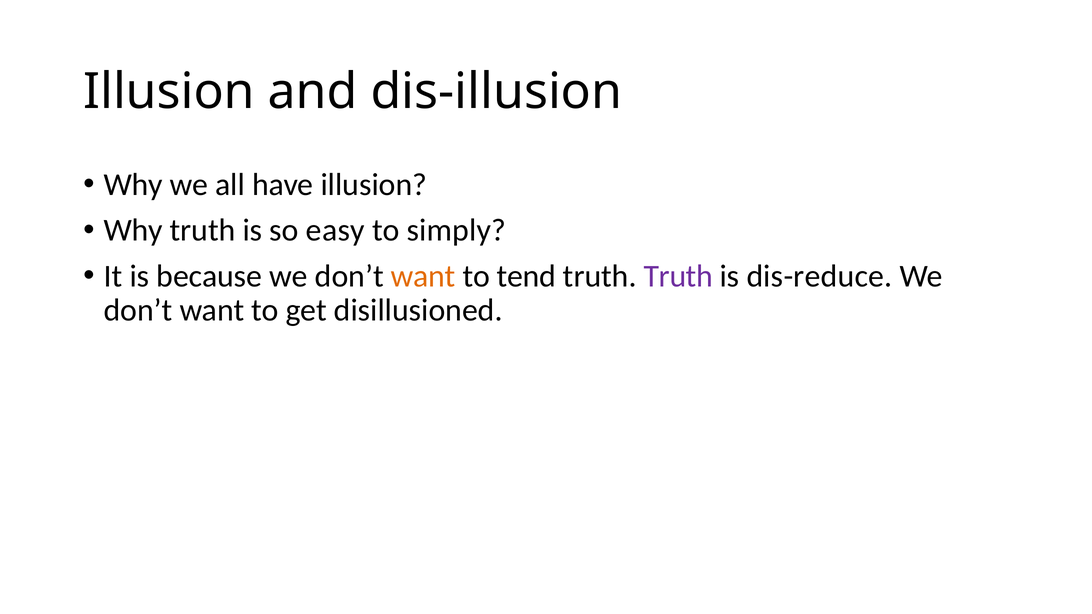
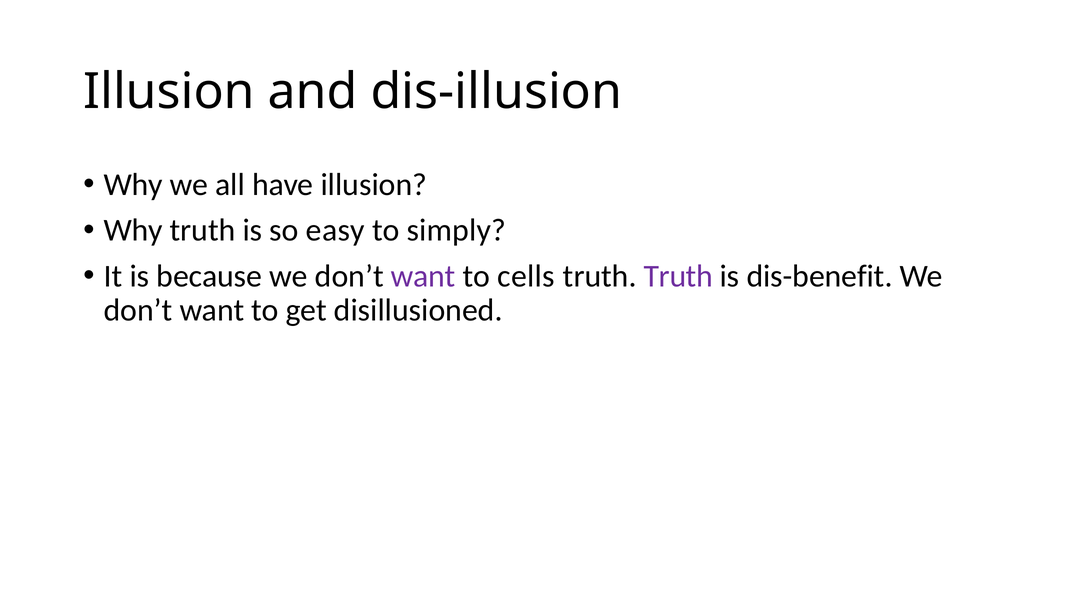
want at (423, 276) colour: orange -> purple
tend: tend -> cells
dis-reduce: dis-reduce -> dis-benefit
